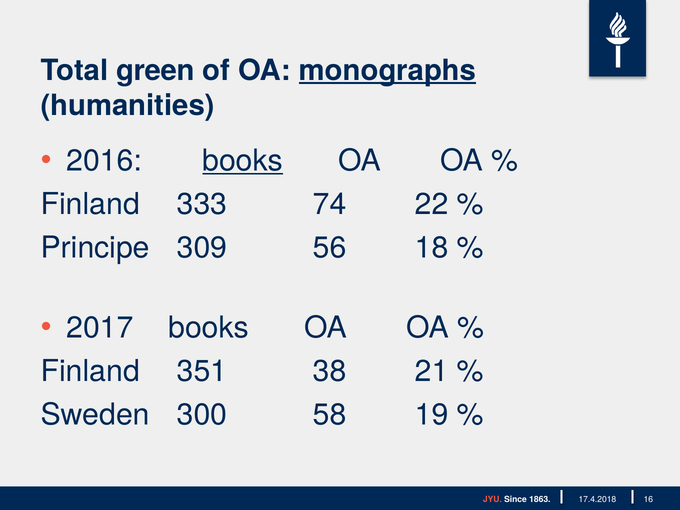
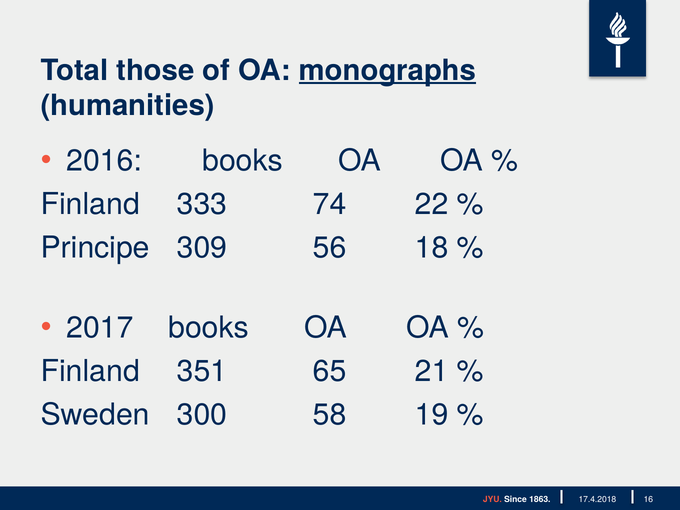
green: green -> those
books at (243, 161) underline: present -> none
38: 38 -> 65
